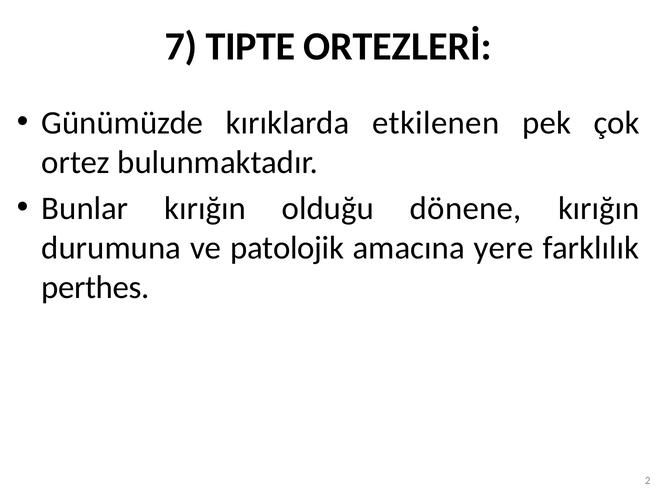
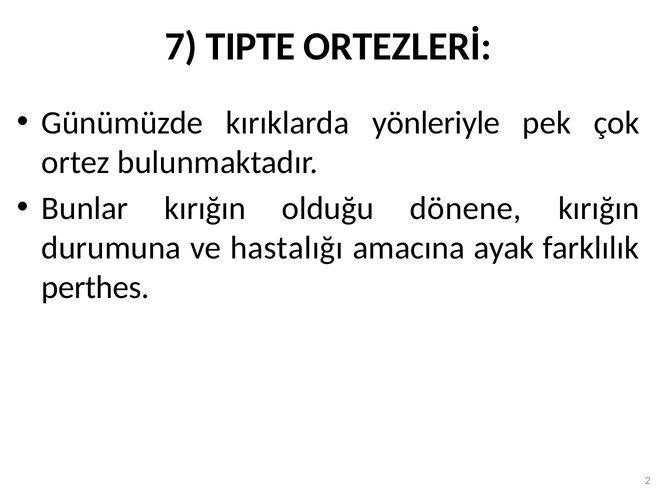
etkilenen: etkilenen -> yönleriyle
patolojik: patolojik -> hastalığı
yere: yere -> ayak
